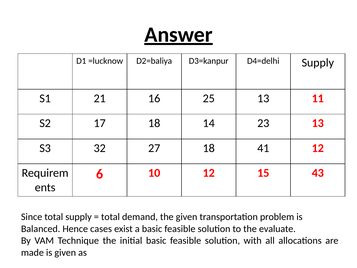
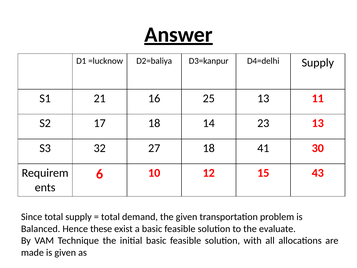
41 12: 12 -> 30
cases: cases -> these
